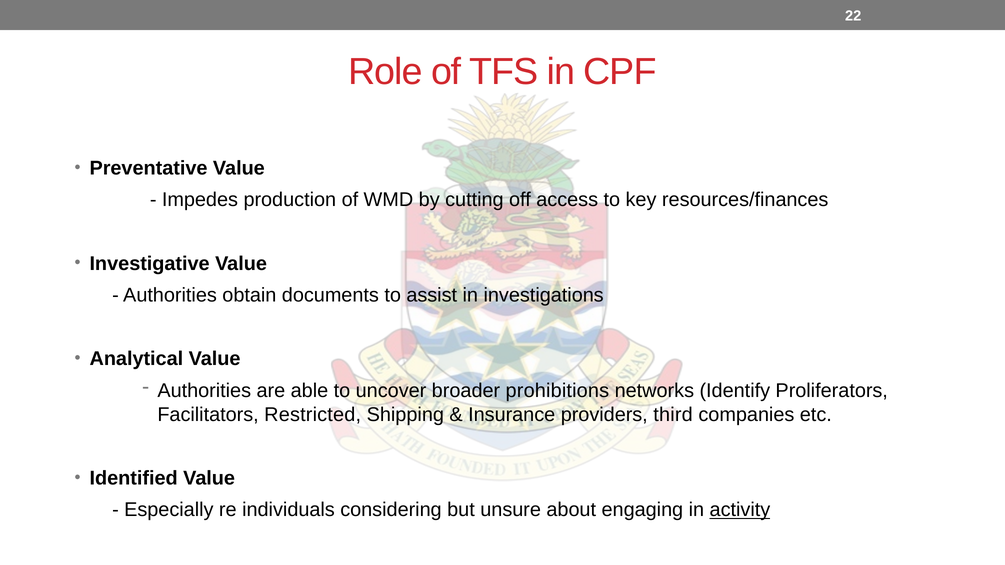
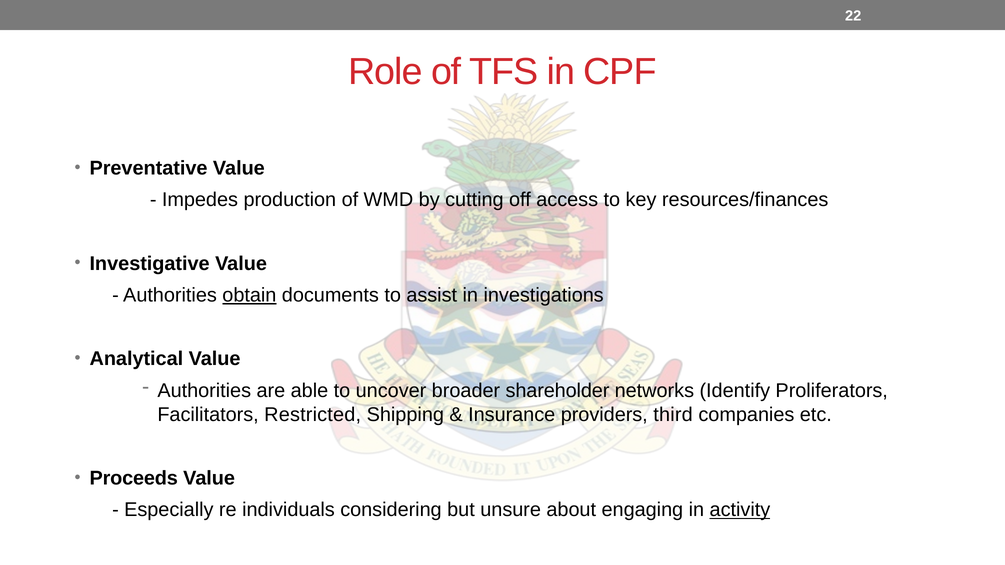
obtain underline: none -> present
prohibitions: prohibitions -> shareholder
Identified: Identified -> Proceeds
